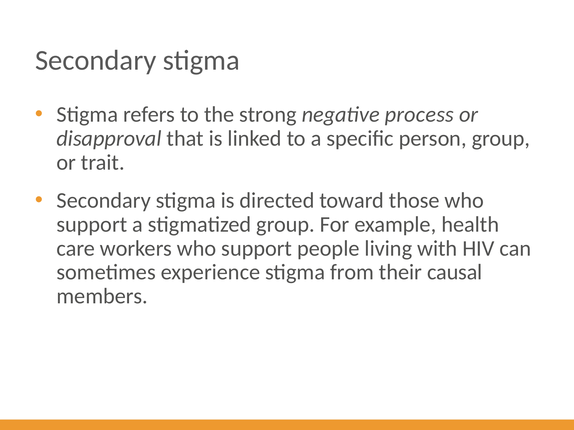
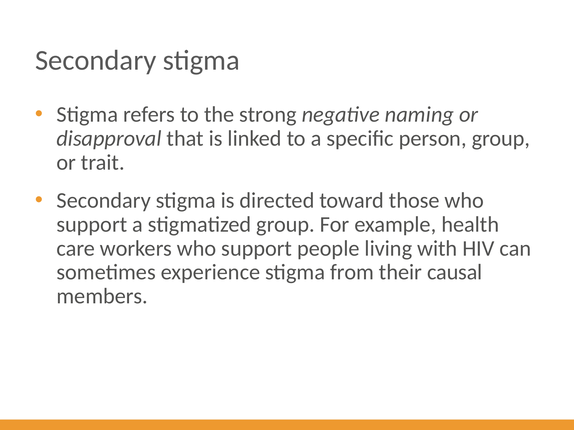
process: process -> naming
